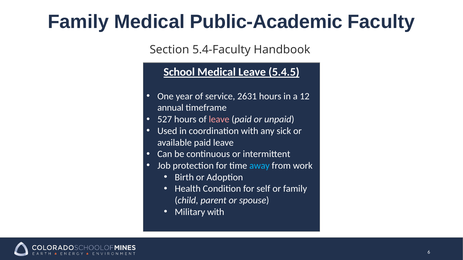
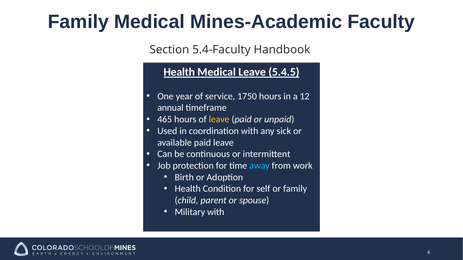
Public-Academic: Public-Academic -> Mines-Academic
School at (179, 72): School -> Health
2631: 2631 -> 1750
527: 527 -> 465
leave at (219, 120) colour: pink -> yellow
